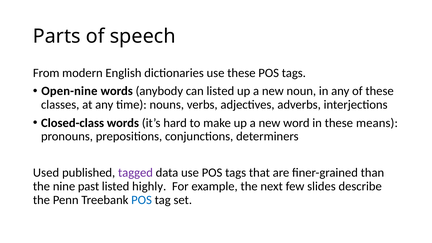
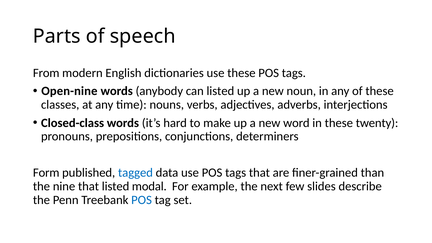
means: means -> twenty
Used: Used -> Form
tagged colour: purple -> blue
nine past: past -> that
highly: highly -> modal
